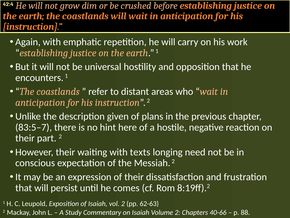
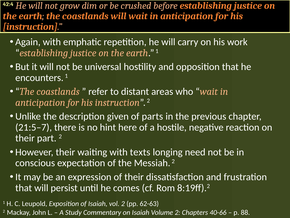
plans: plans -> parts
83:5–7: 83:5–7 -> 21:5–7
